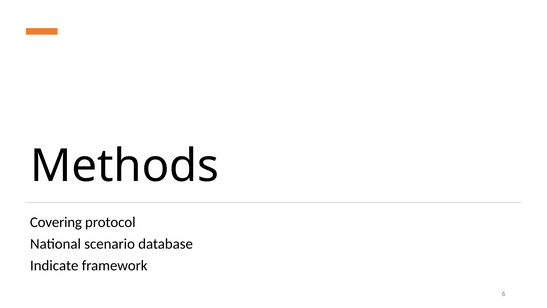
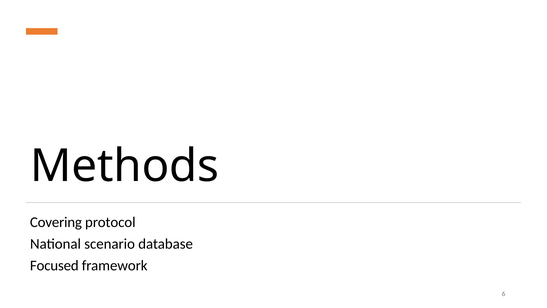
Indicate: Indicate -> Focused
